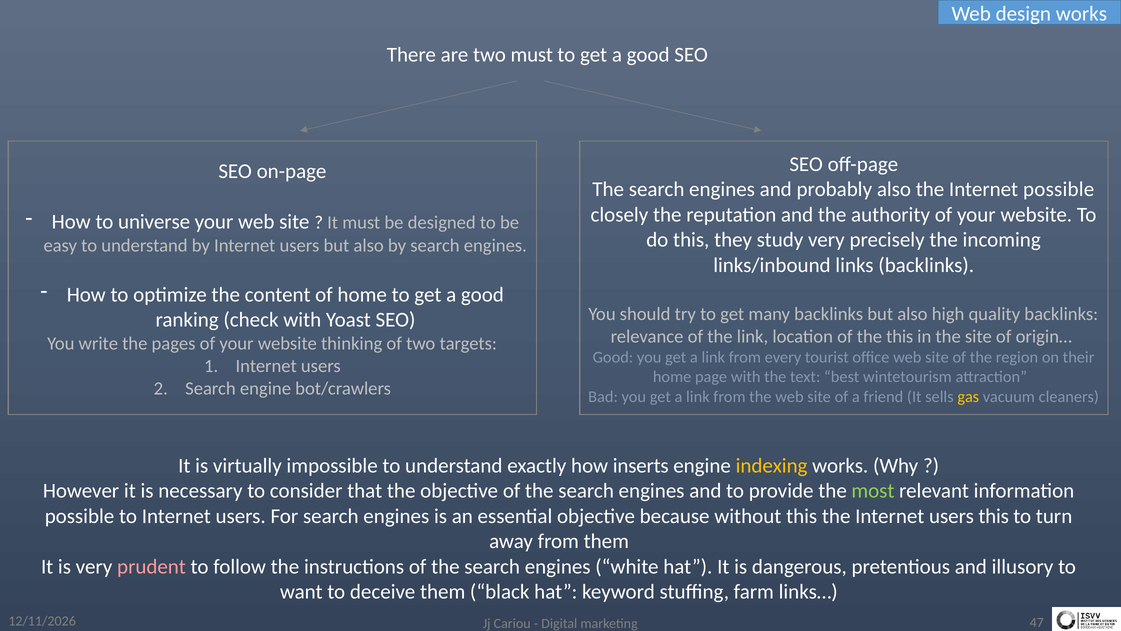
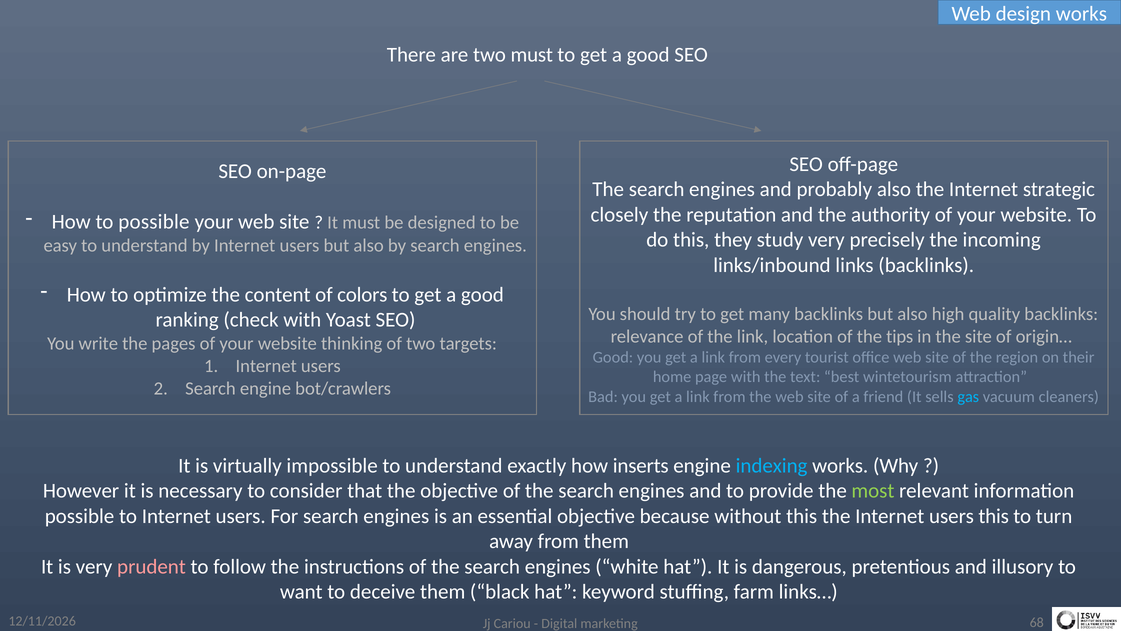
Internet possible: possible -> strategic
to universe: universe -> possible
of home: home -> colors
the this: this -> tips
gas colour: yellow -> light blue
indexing colour: yellow -> light blue
47: 47 -> 68
